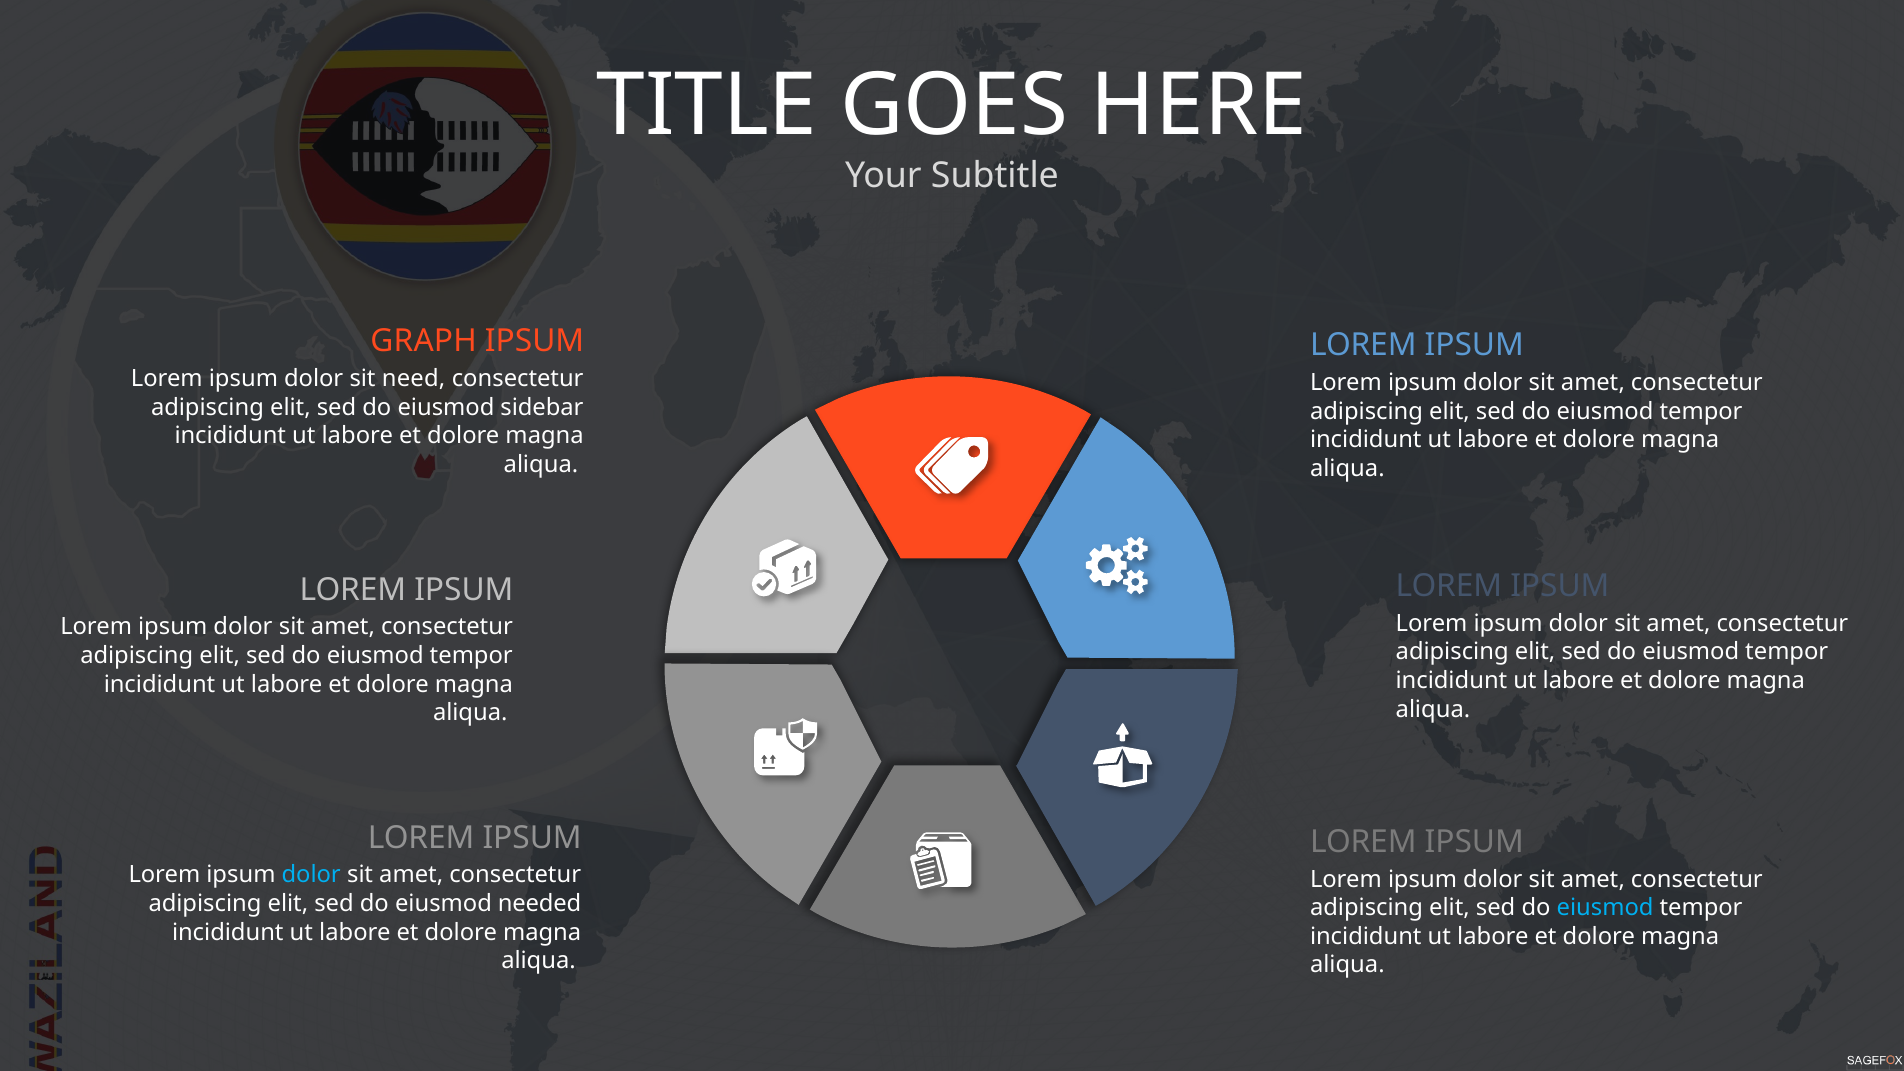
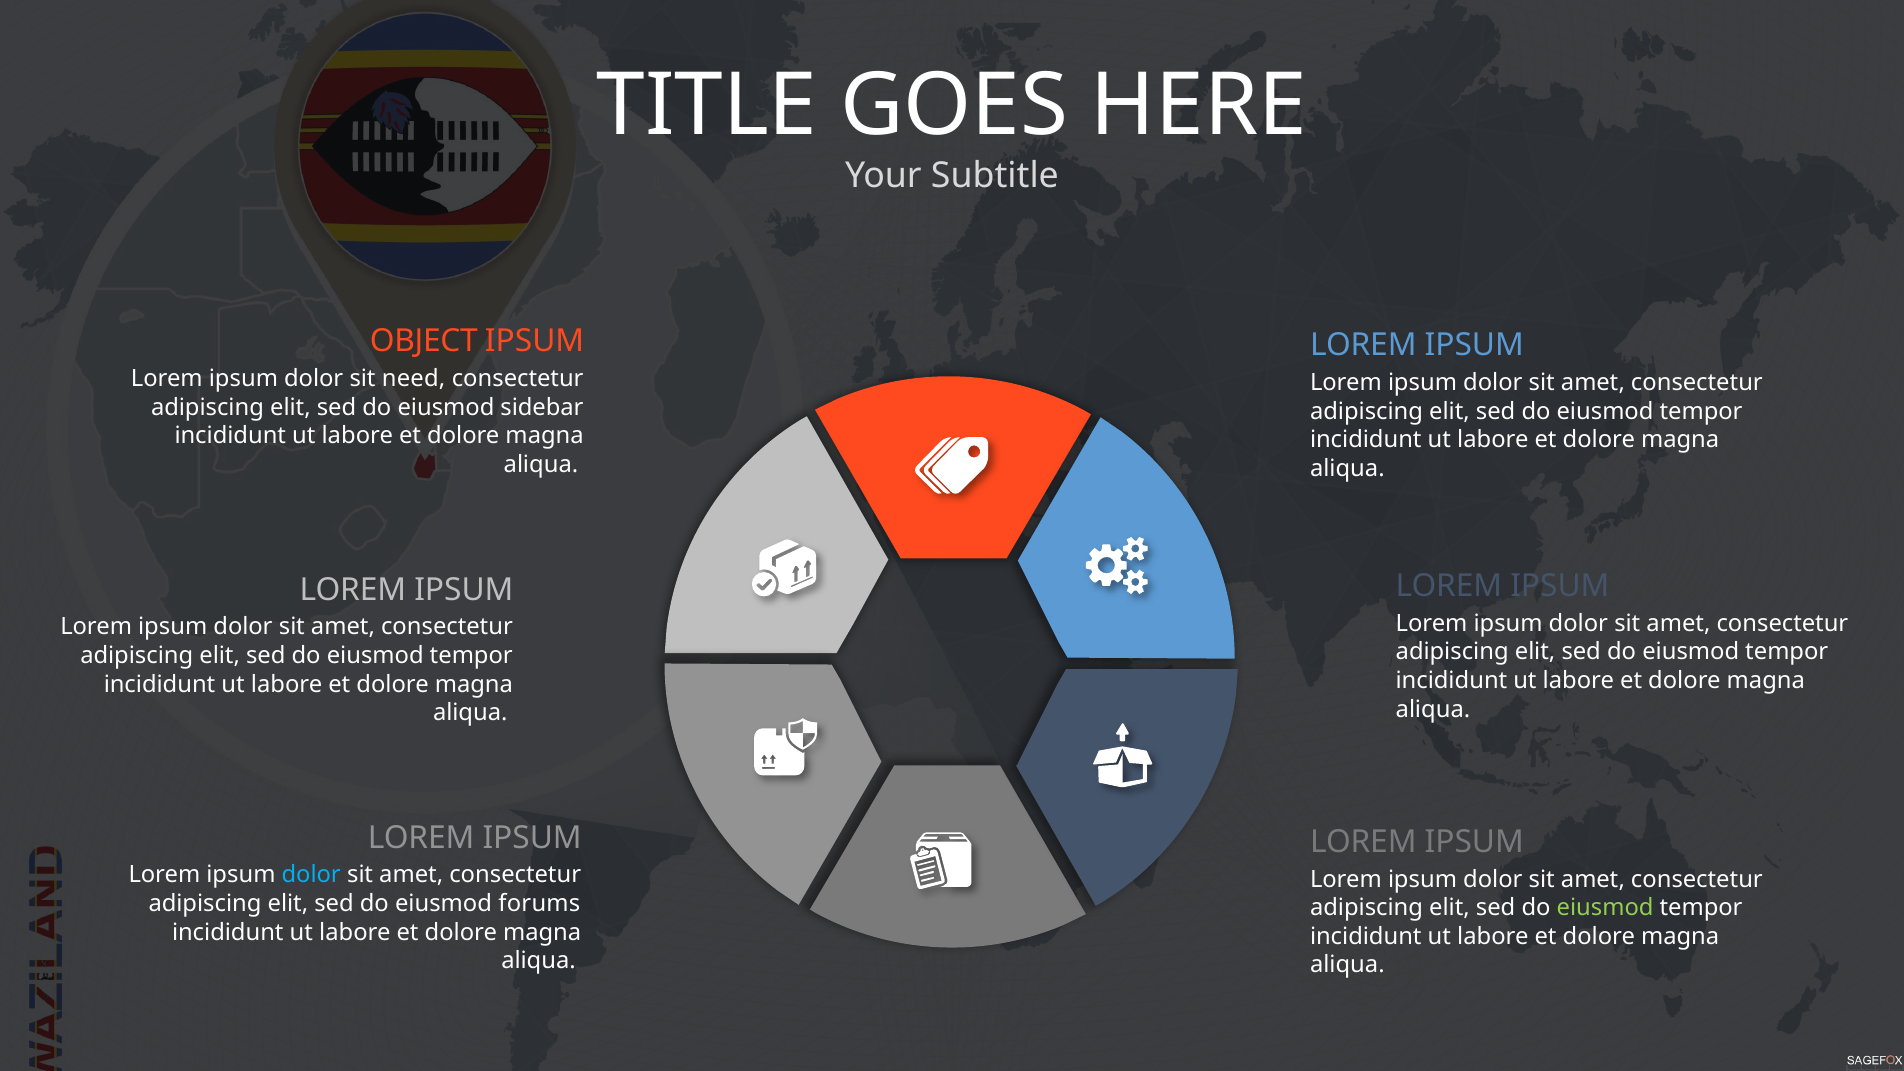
GRAPH: GRAPH -> OBJECT
needed: needed -> forums
eiusmod at (1605, 908) colour: light blue -> light green
